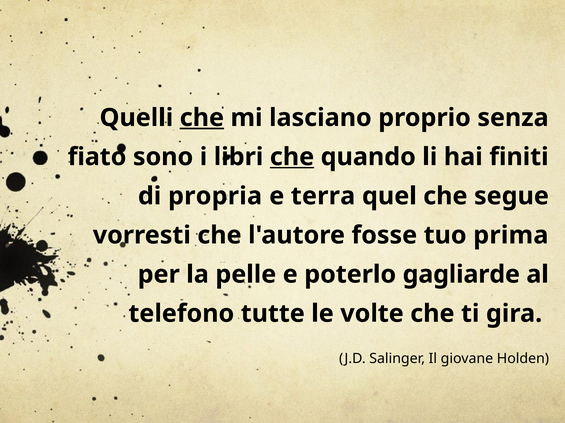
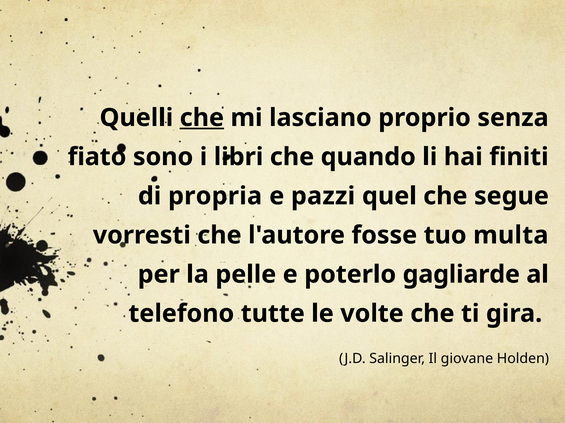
che at (292, 157) underline: present -> none
terra: terra -> pazzi
prima: prima -> multa
